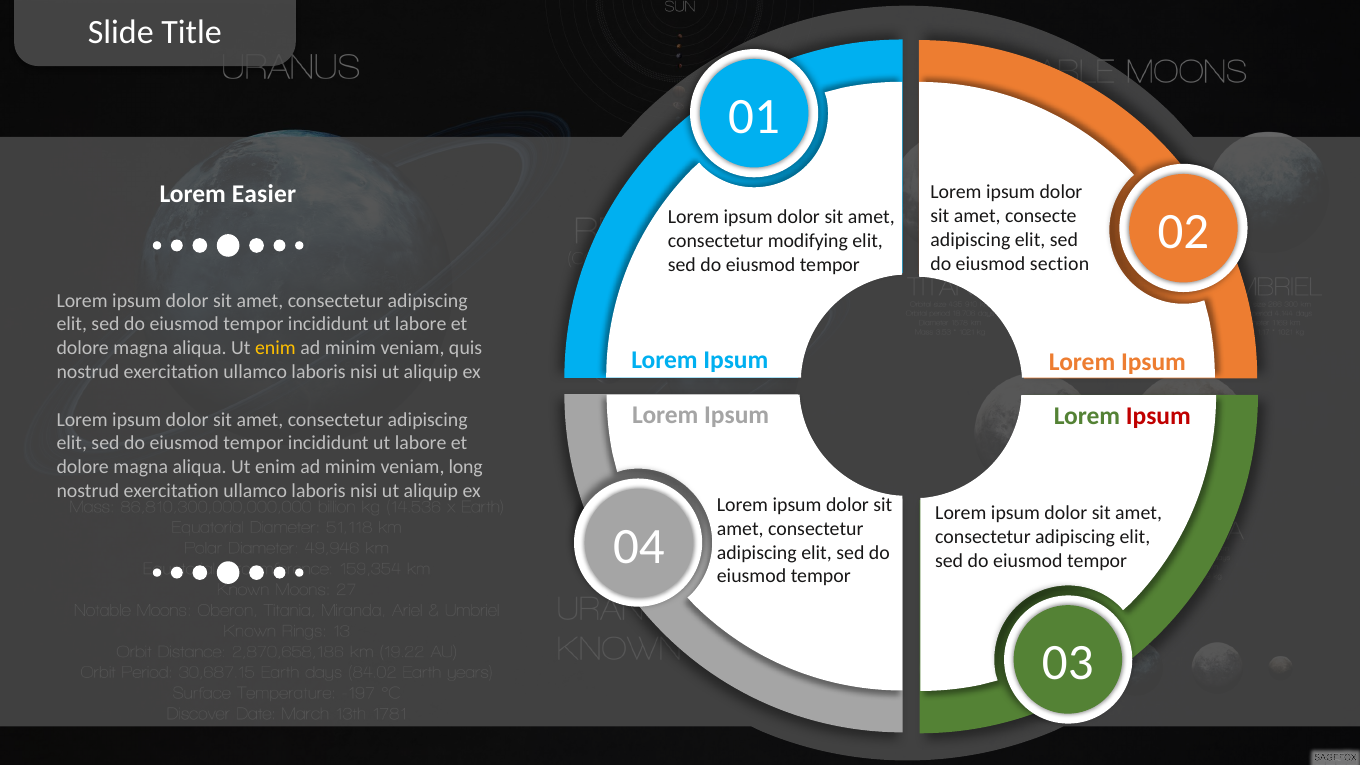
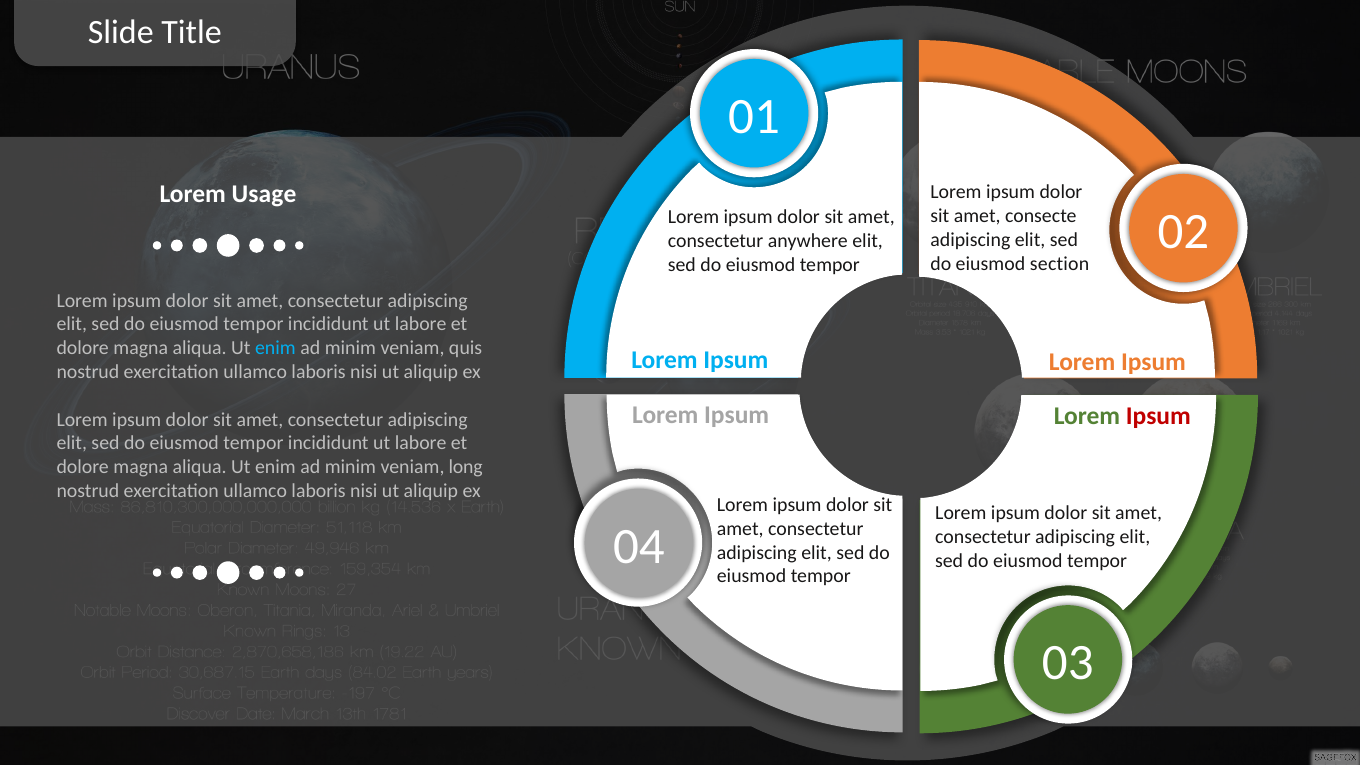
Easier: Easier -> Usage
modifying: modifying -> anywhere
enim at (275, 348) colour: yellow -> light blue
